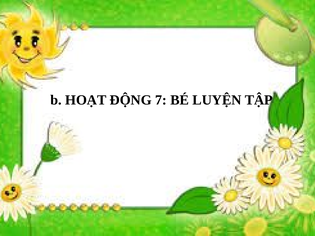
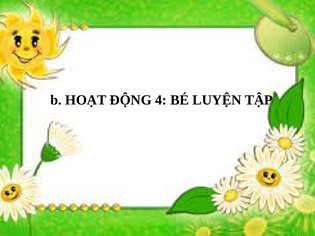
7: 7 -> 4
